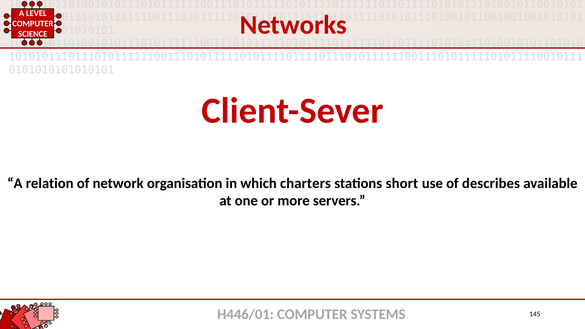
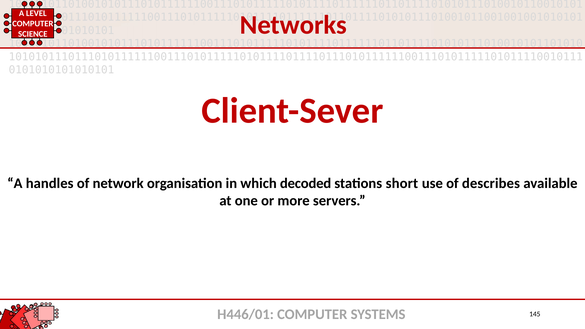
relation: relation -> handles
charters: charters -> decoded
